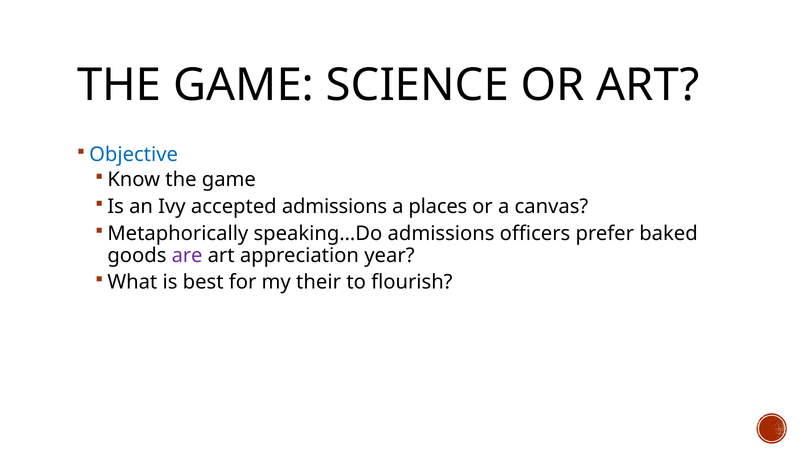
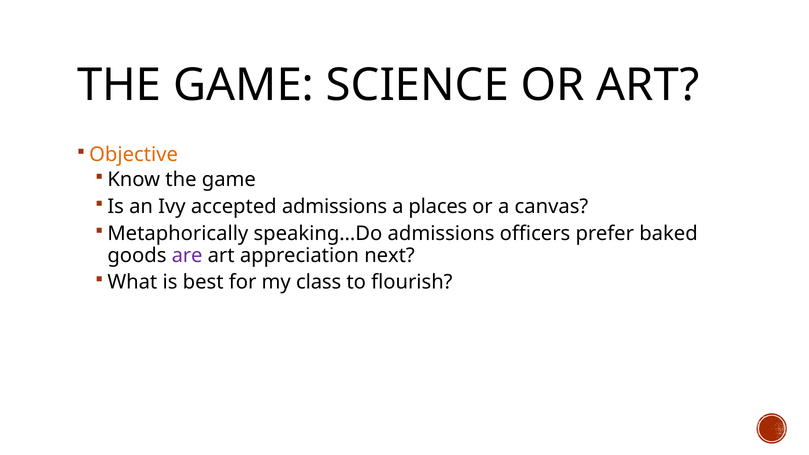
Objective colour: blue -> orange
year: year -> next
their: their -> class
